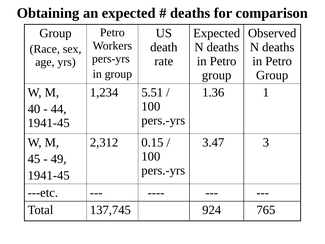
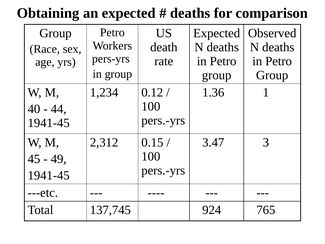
5.51: 5.51 -> 0.12
